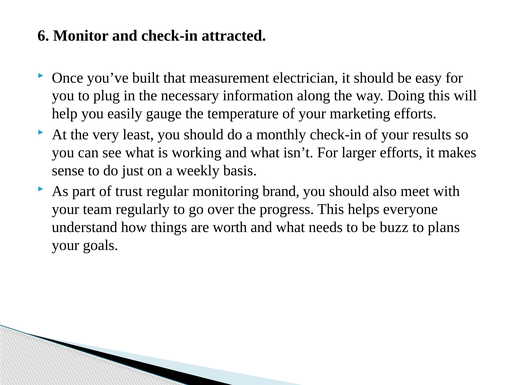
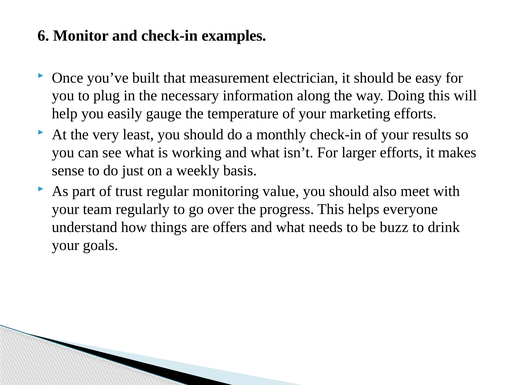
attracted: attracted -> examples
brand: brand -> value
worth: worth -> offers
plans: plans -> drink
